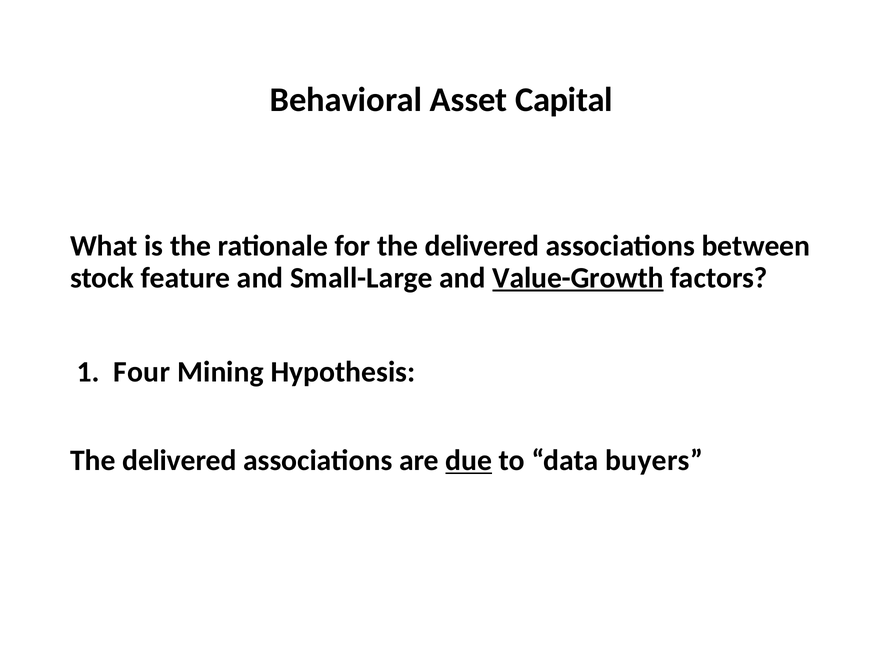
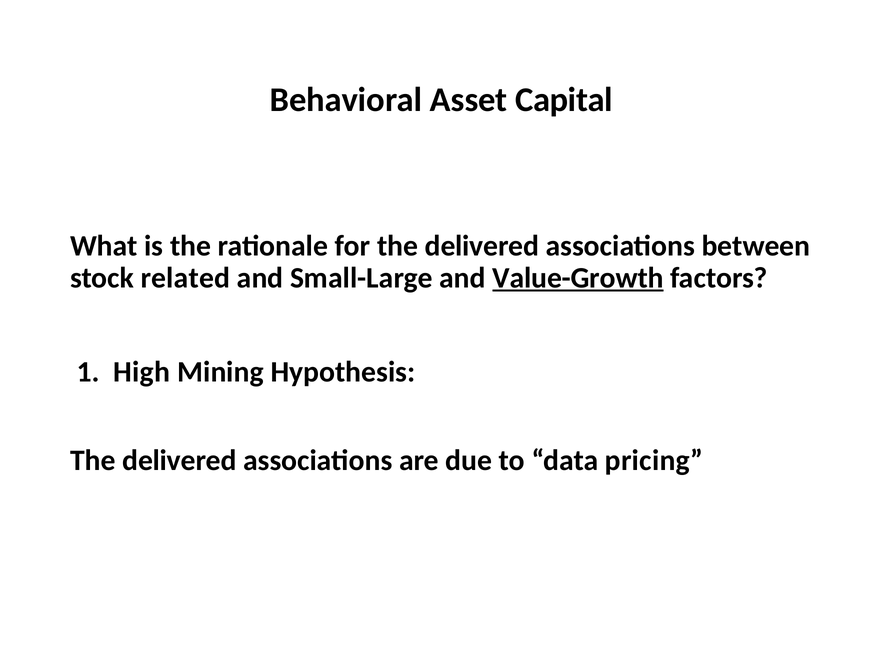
feature: feature -> related
Four: Four -> High
due underline: present -> none
buyers: buyers -> pricing
